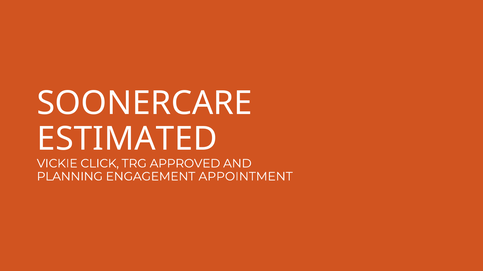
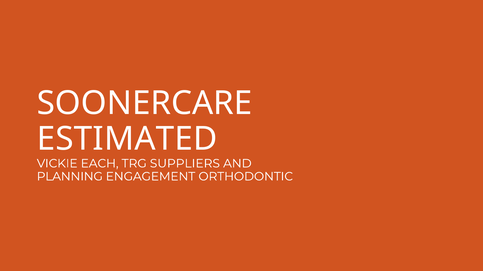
CLICK: CLICK -> EACH
APPROVED: APPROVED -> SUPPLIERS
APPOINTMENT: APPOINTMENT -> ORTHODONTIC
